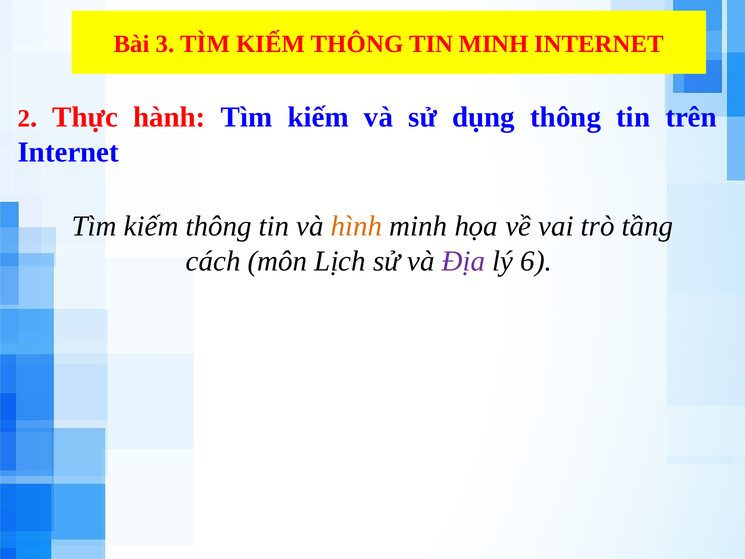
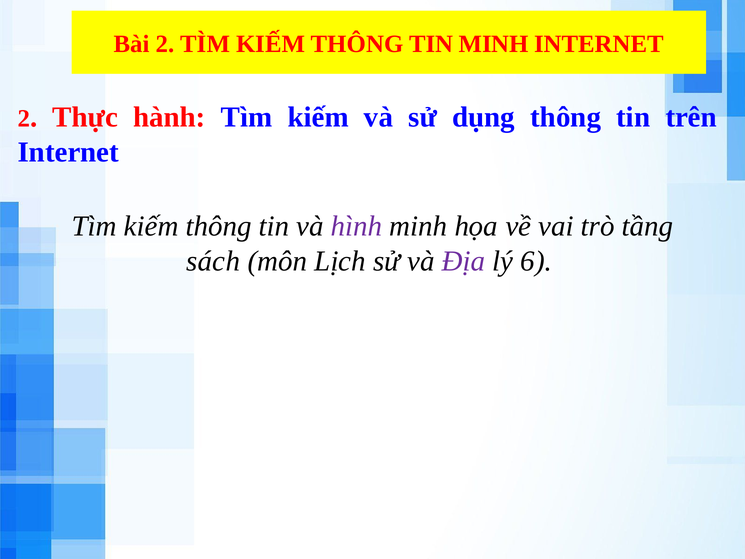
Bài 3: 3 -> 2
hình colour: orange -> purple
cách: cách -> sách
